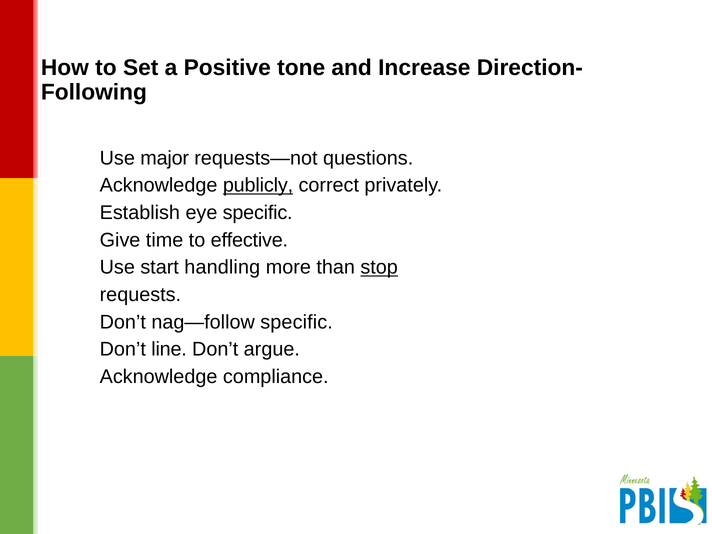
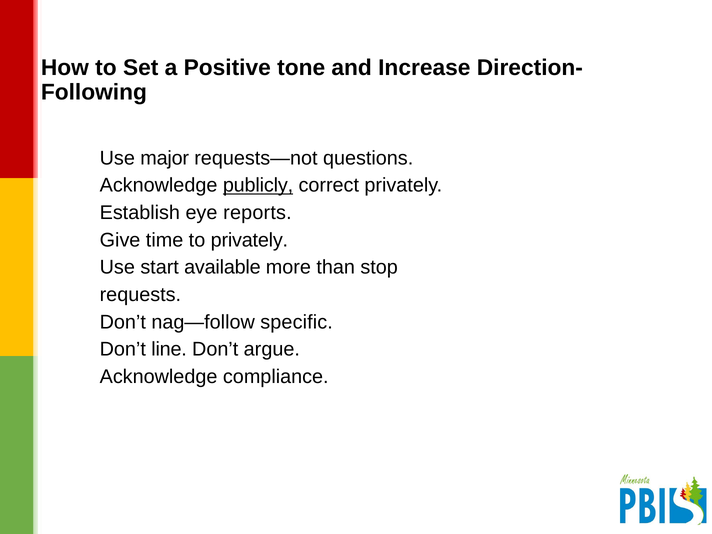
eye specific: specific -> reports
to effective: effective -> privately
handling: handling -> available
stop underline: present -> none
